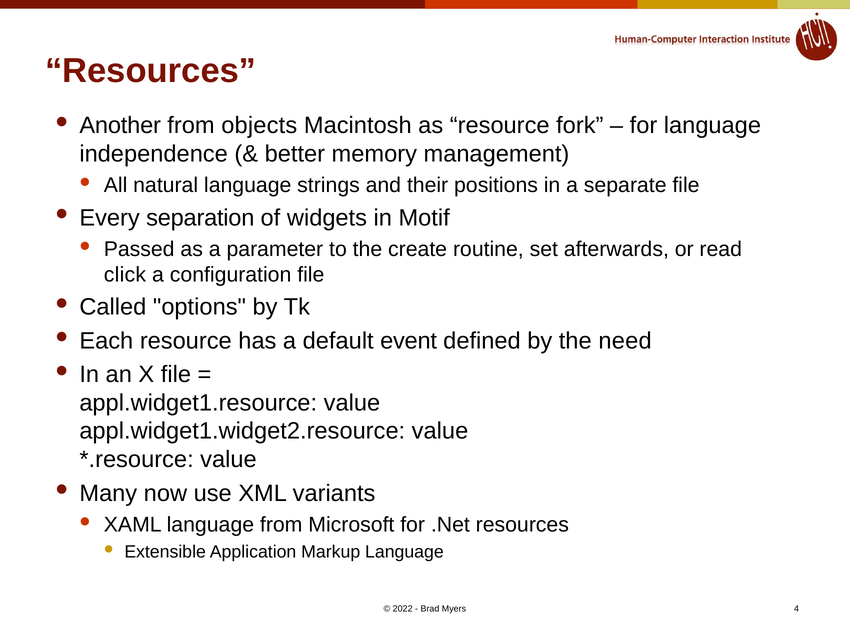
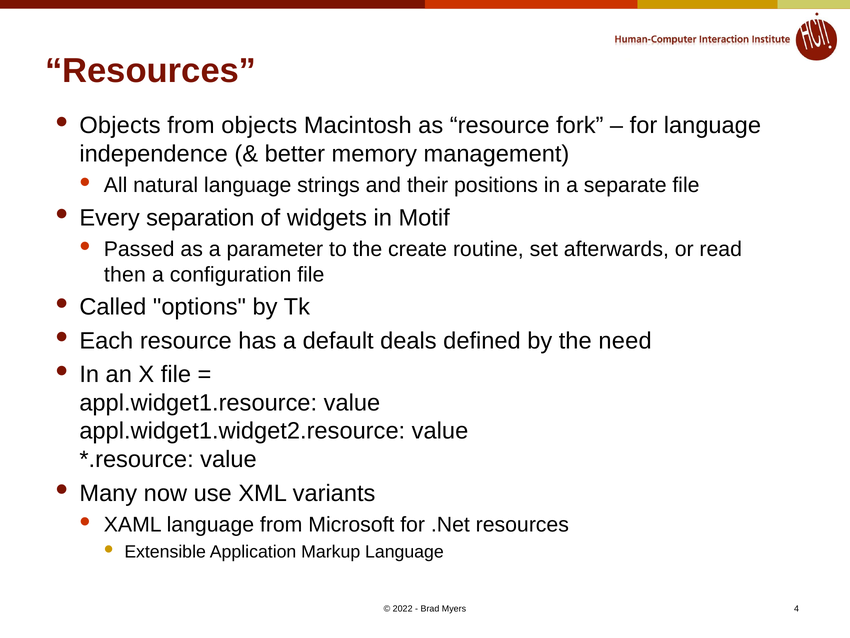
Another at (120, 125): Another -> Objects
click: click -> then
event: event -> deals
